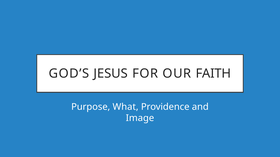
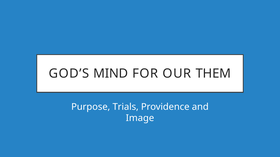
JESUS: JESUS -> MIND
FAITH: FAITH -> THEM
What: What -> Trials
